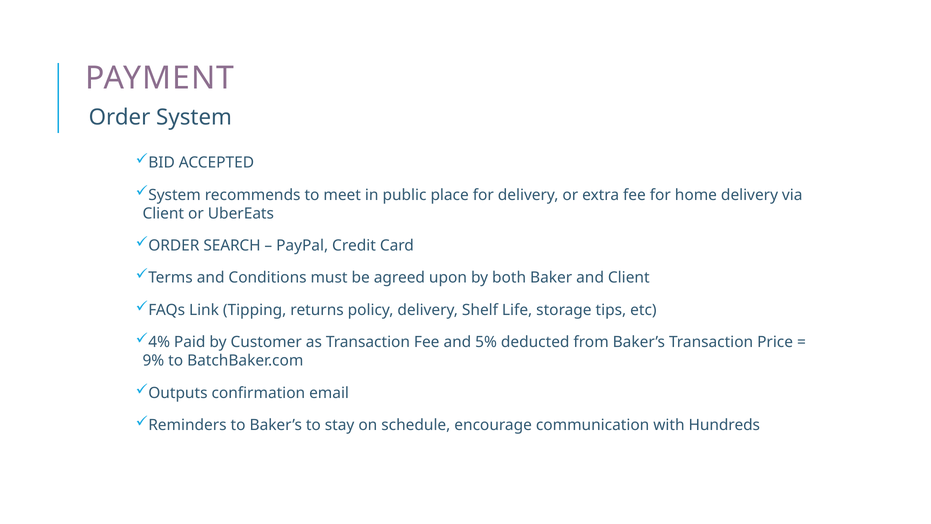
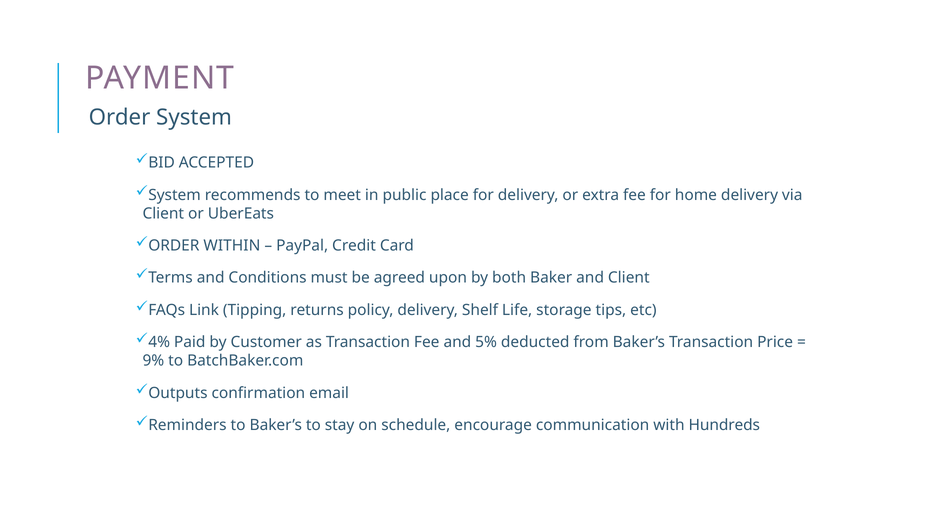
SEARCH: SEARCH -> WITHIN
